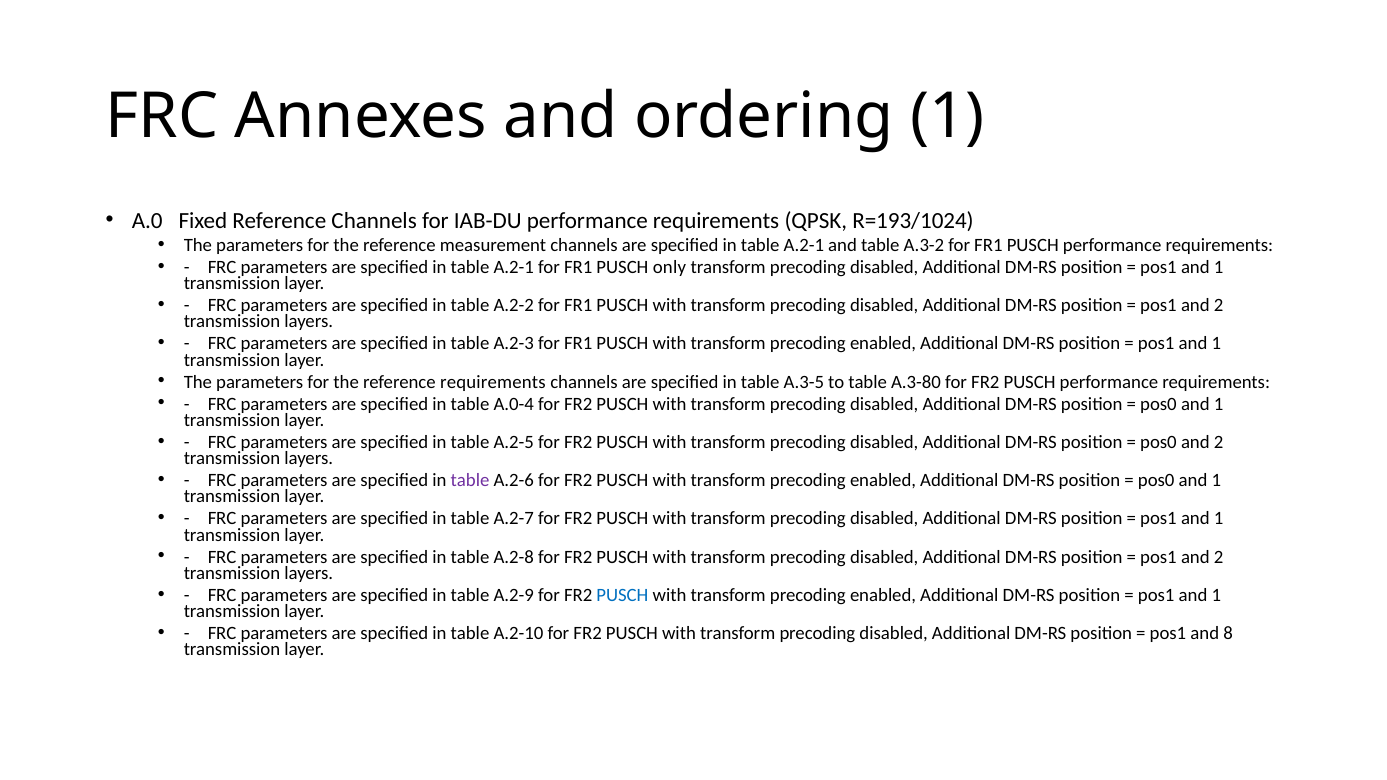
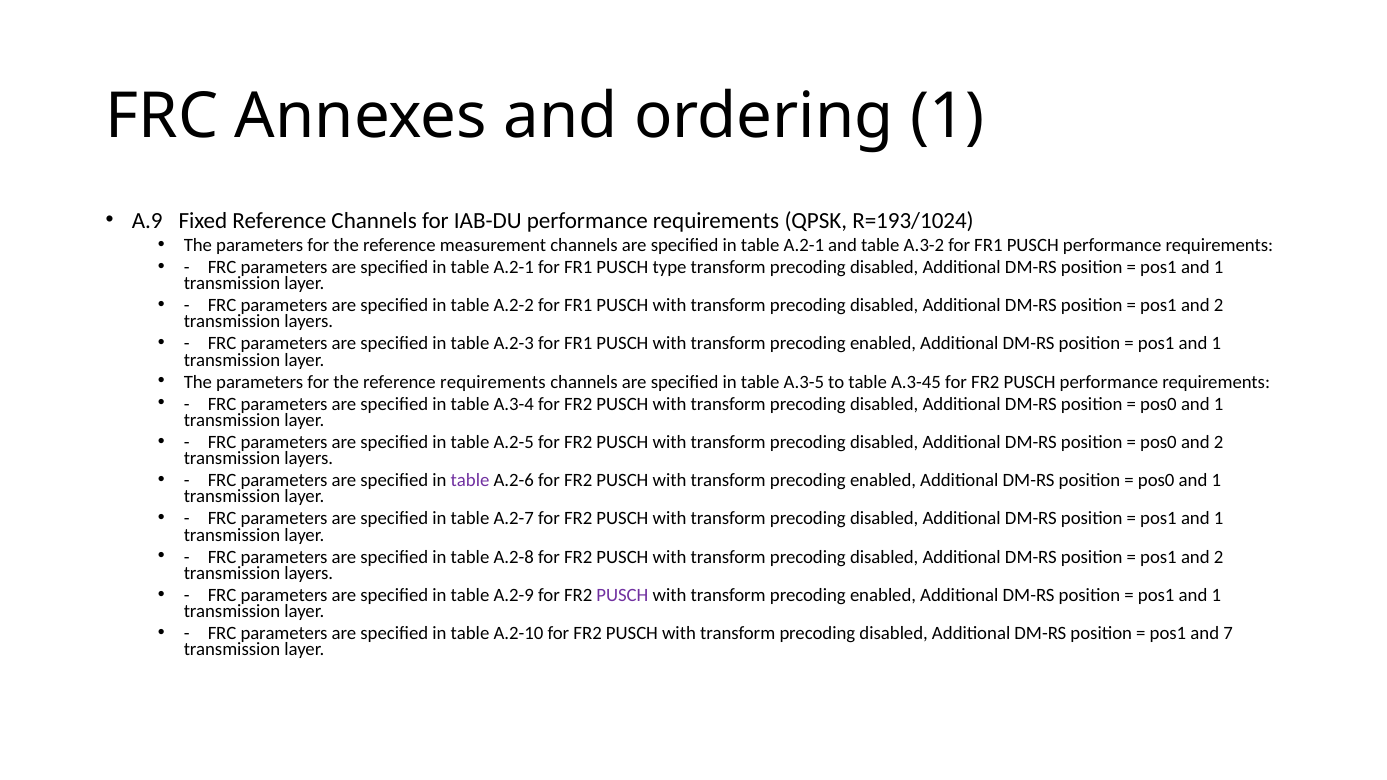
A.0: A.0 -> A.9
only: only -> type
A.3-80: A.3-80 -> A.3-45
A.0-4: A.0-4 -> A.3-4
PUSCH at (622, 595) colour: blue -> purple
8: 8 -> 7
